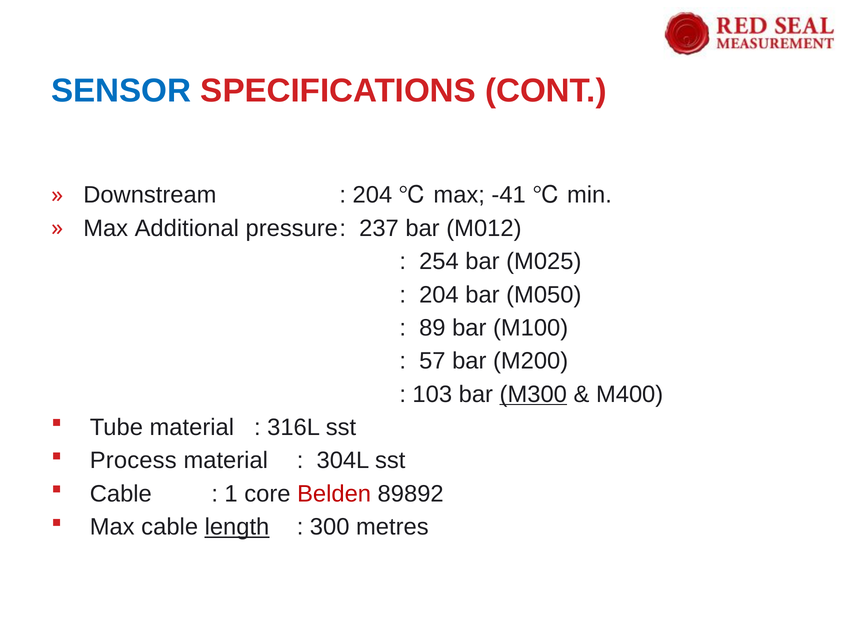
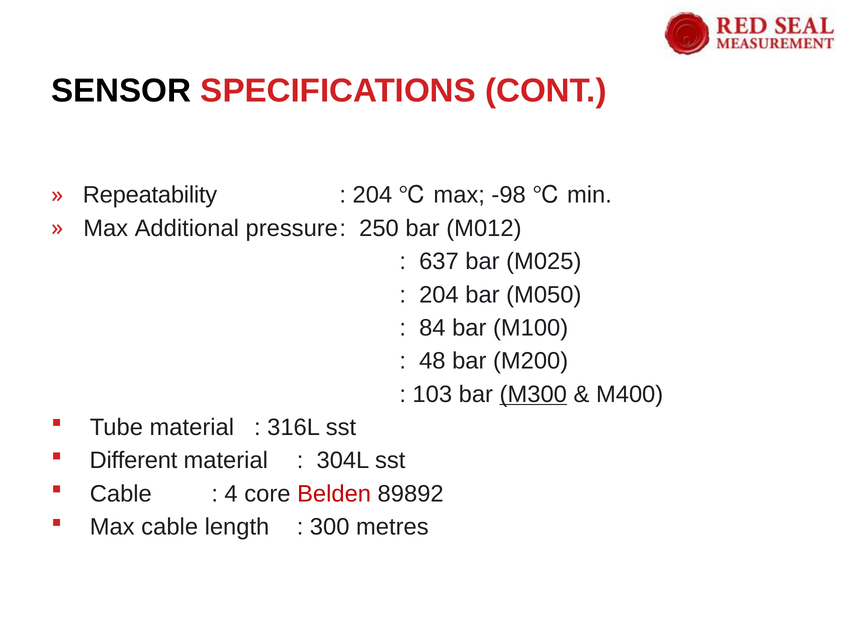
SENSOR colour: blue -> black
Downstream: Downstream -> Repeatability
-41: -41 -> -98
237: 237 -> 250
254: 254 -> 637
89: 89 -> 84
57: 57 -> 48
Process: Process -> Different
1: 1 -> 4
length underline: present -> none
